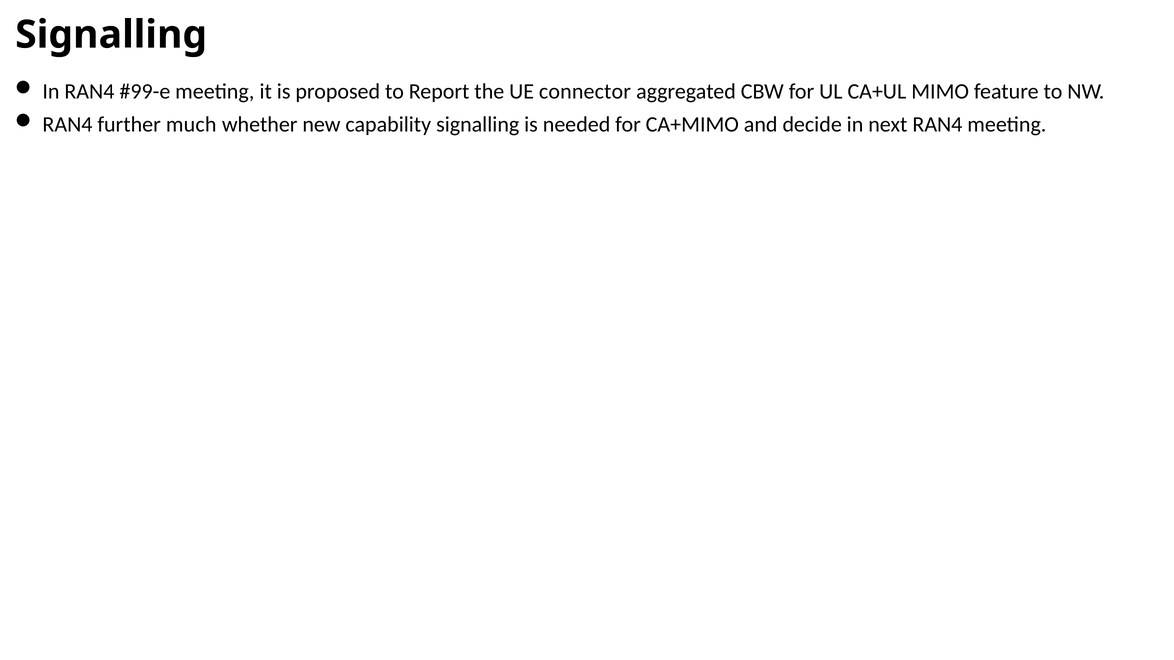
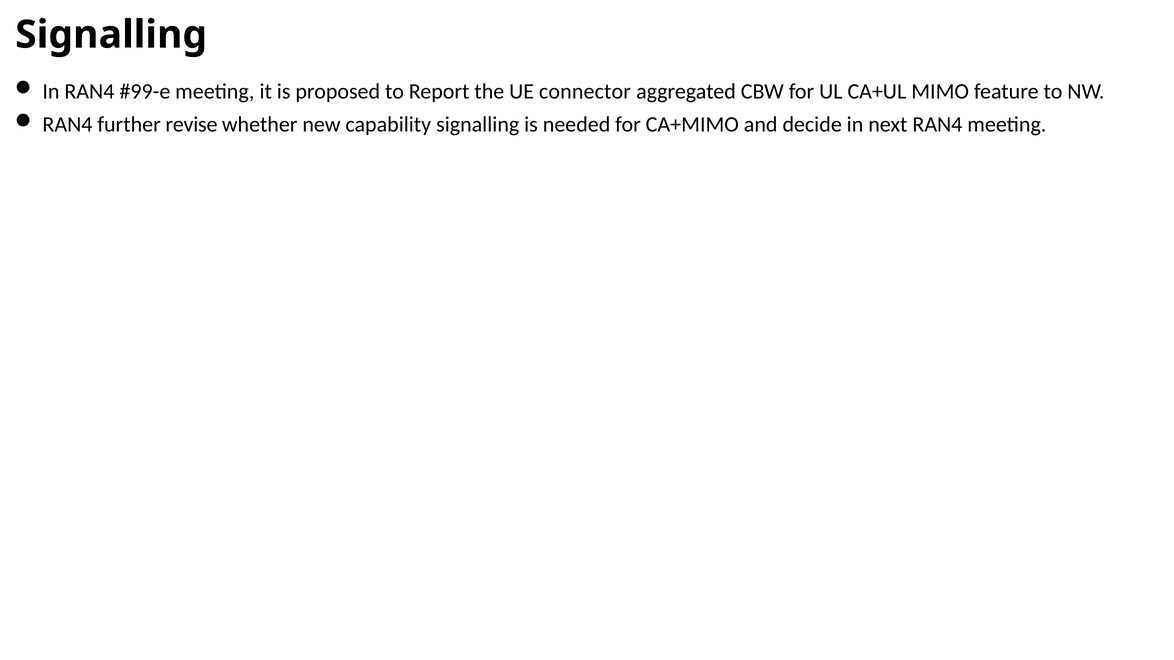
much: much -> revise
